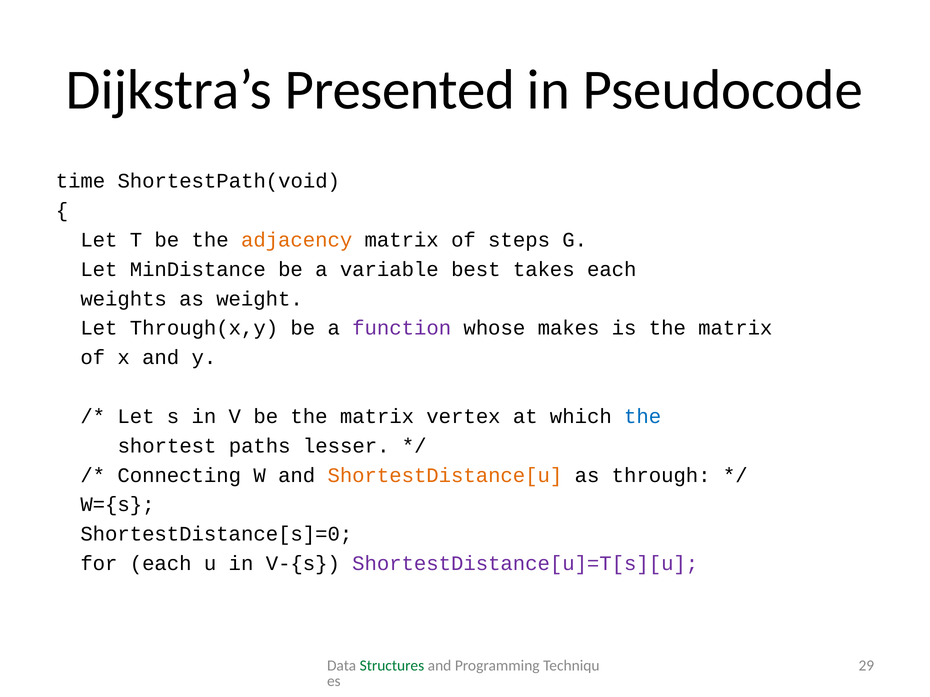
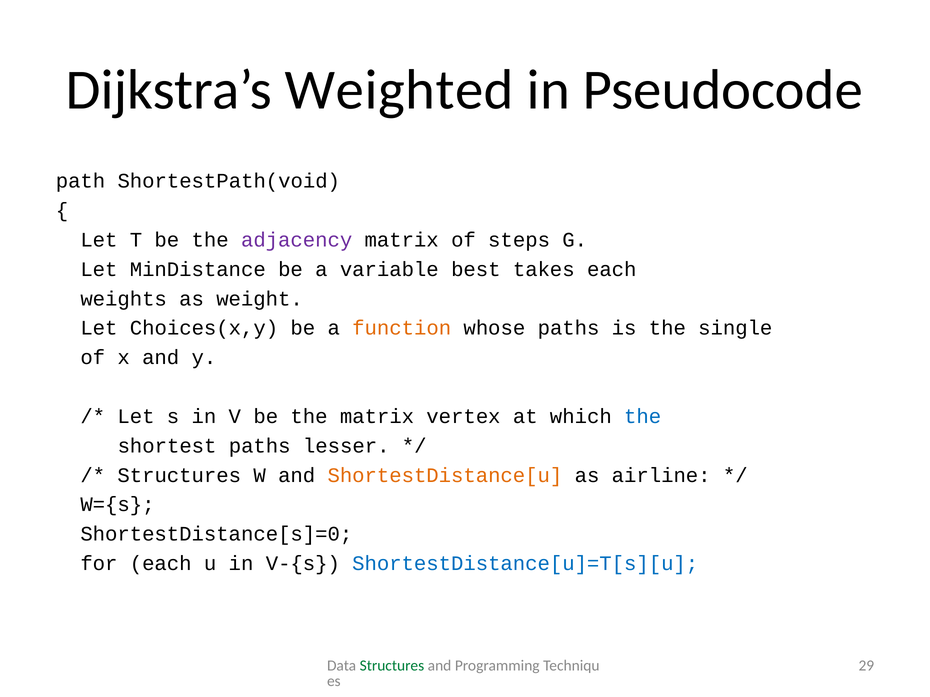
Presented: Presented -> Weighted
time: time -> path
adjacency colour: orange -> purple
Through(x,y: Through(x,y -> Choices(x,y
function colour: purple -> orange
whose makes: makes -> paths
is the matrix: matrix -> single
Connecting at (179, 476): Connecting -> Structures
through: through -> airline
ShortestDistance[u]=T[s][u colour: purple -> blue
